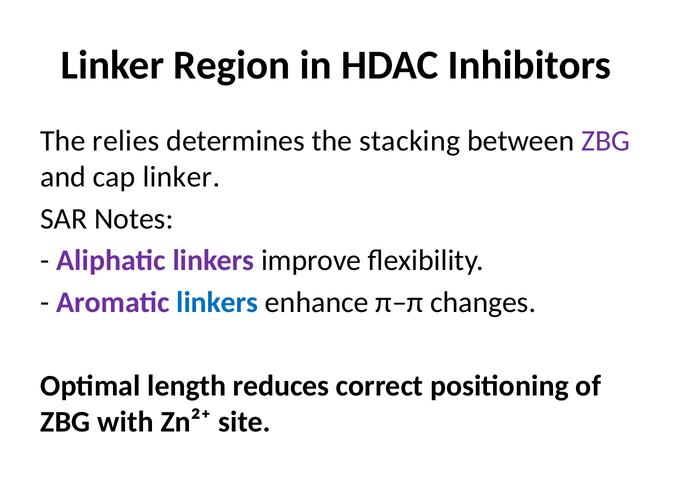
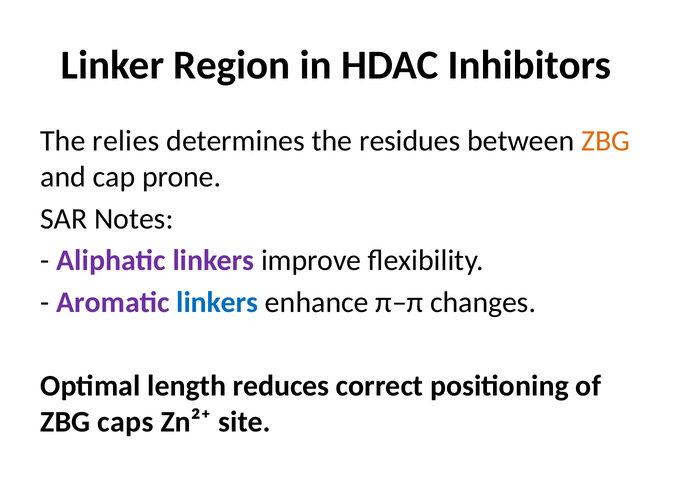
stacking: stacking -> residues
ZBG at (606, 141) colour: purple -> orange
cap linker: linker -> prone
with: with -> caps
